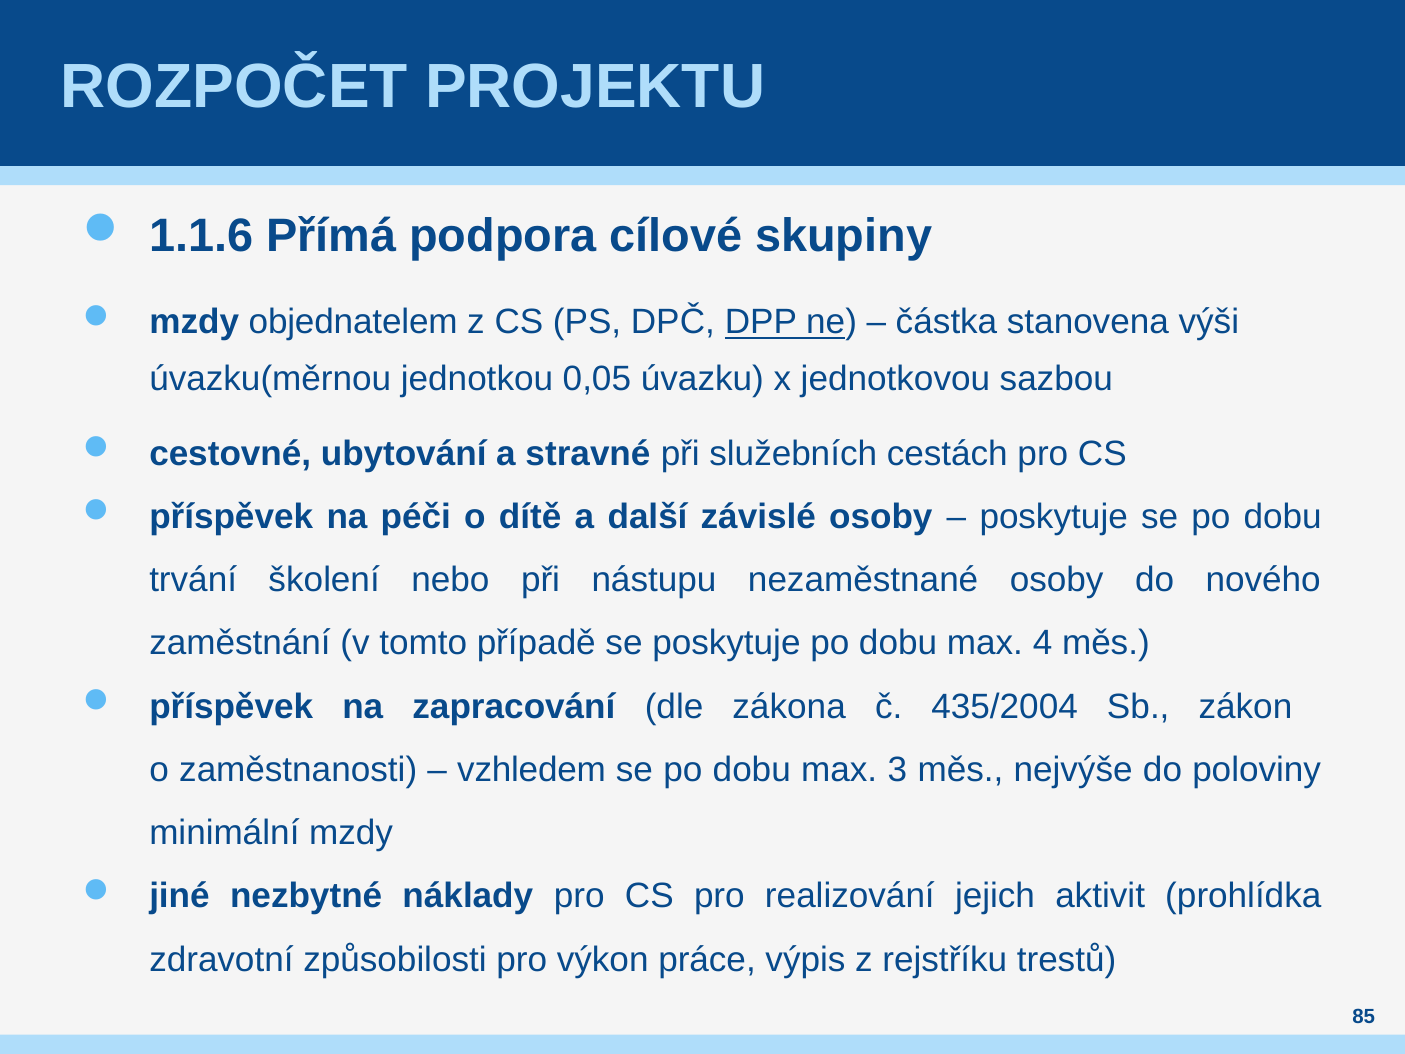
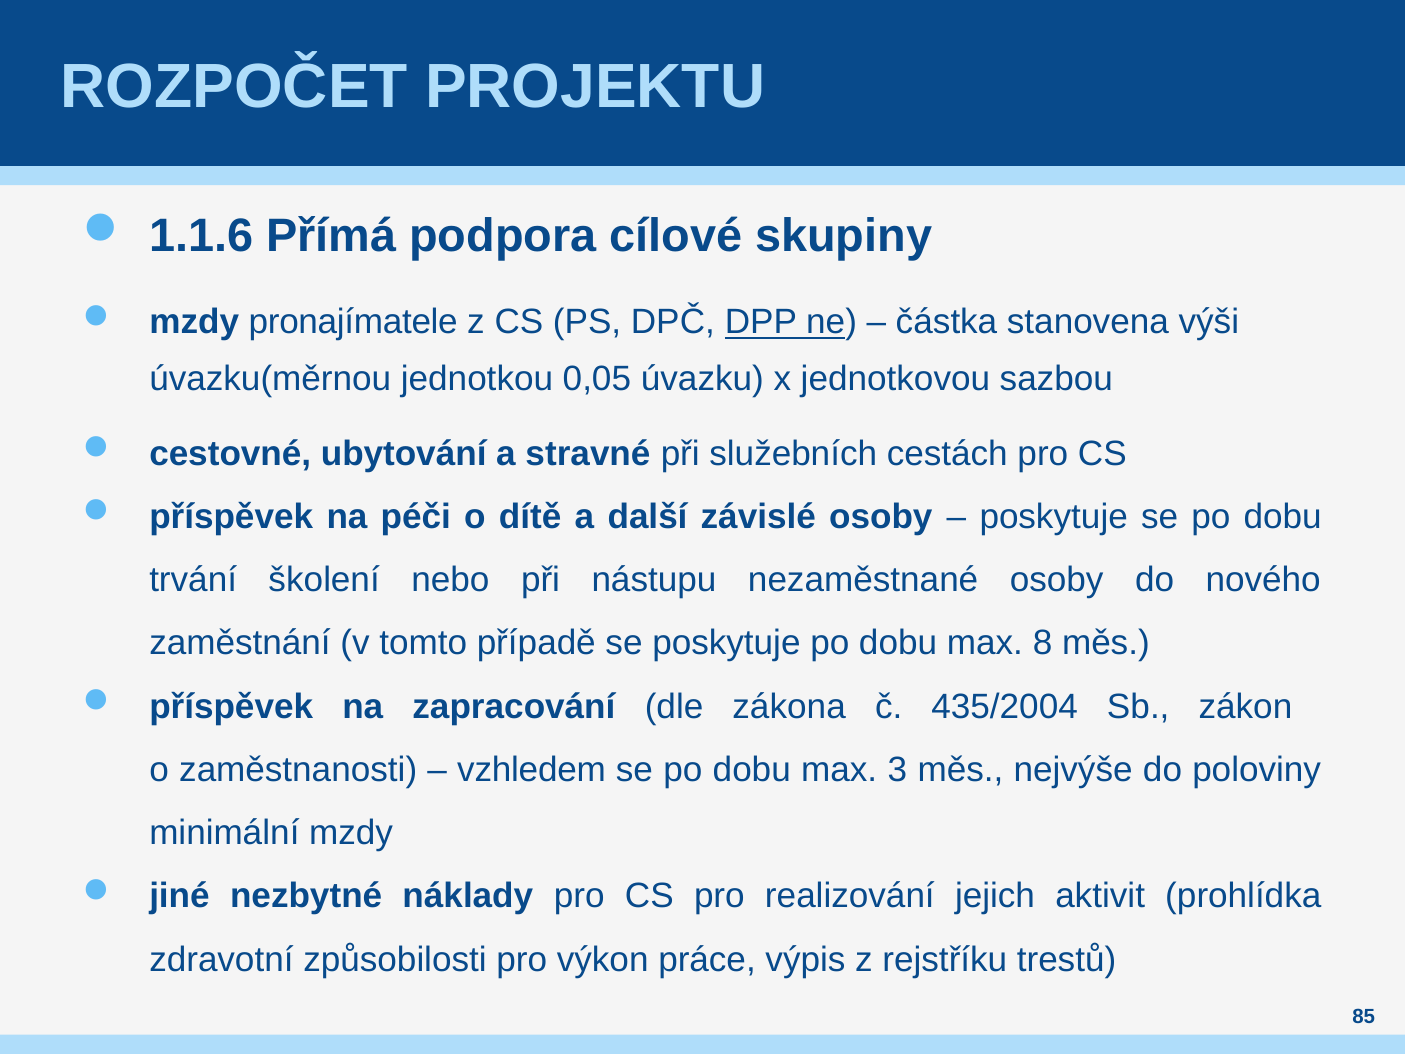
objednatelem: objednatelem -> pronajímatele
4: 4 -> 8
